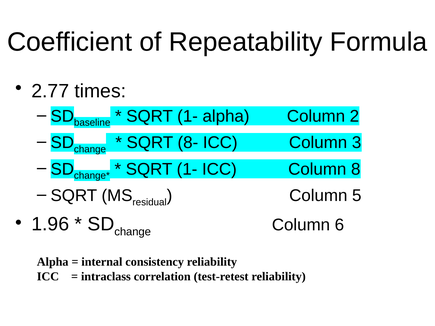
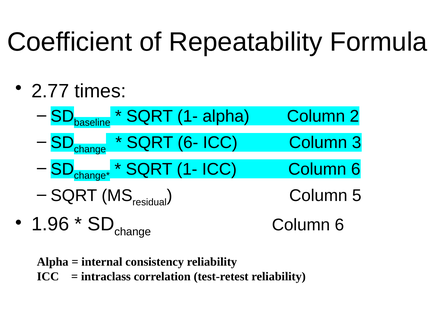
8-: 8- -> 6-
ICC Column 8: 8 -> 6
